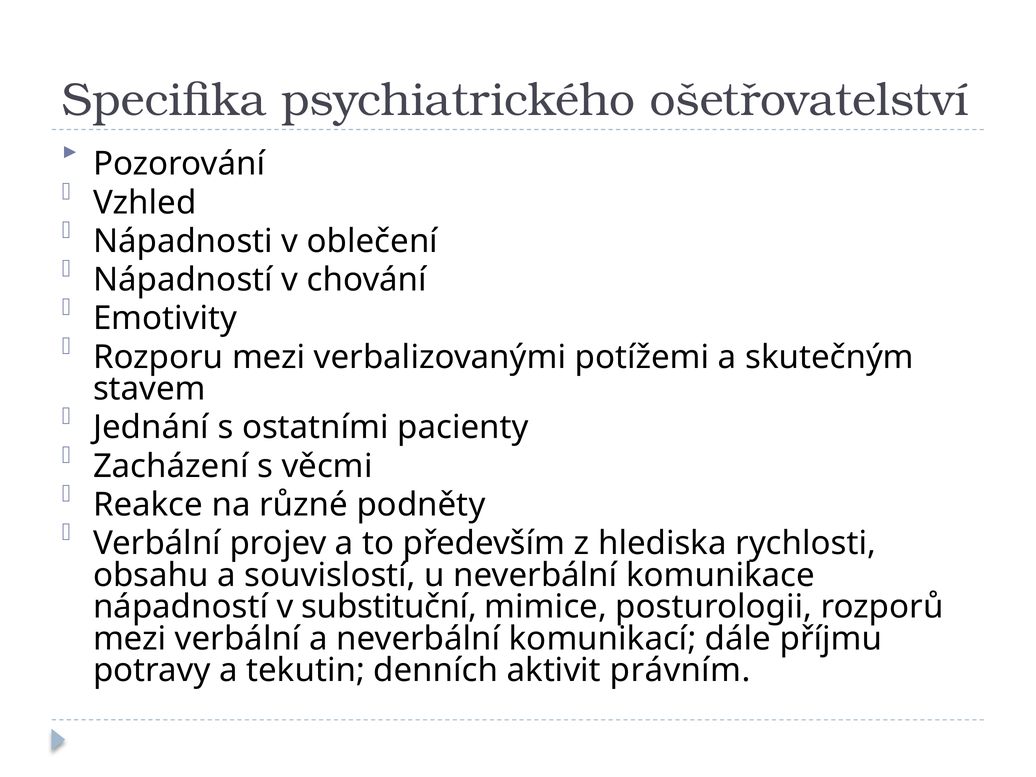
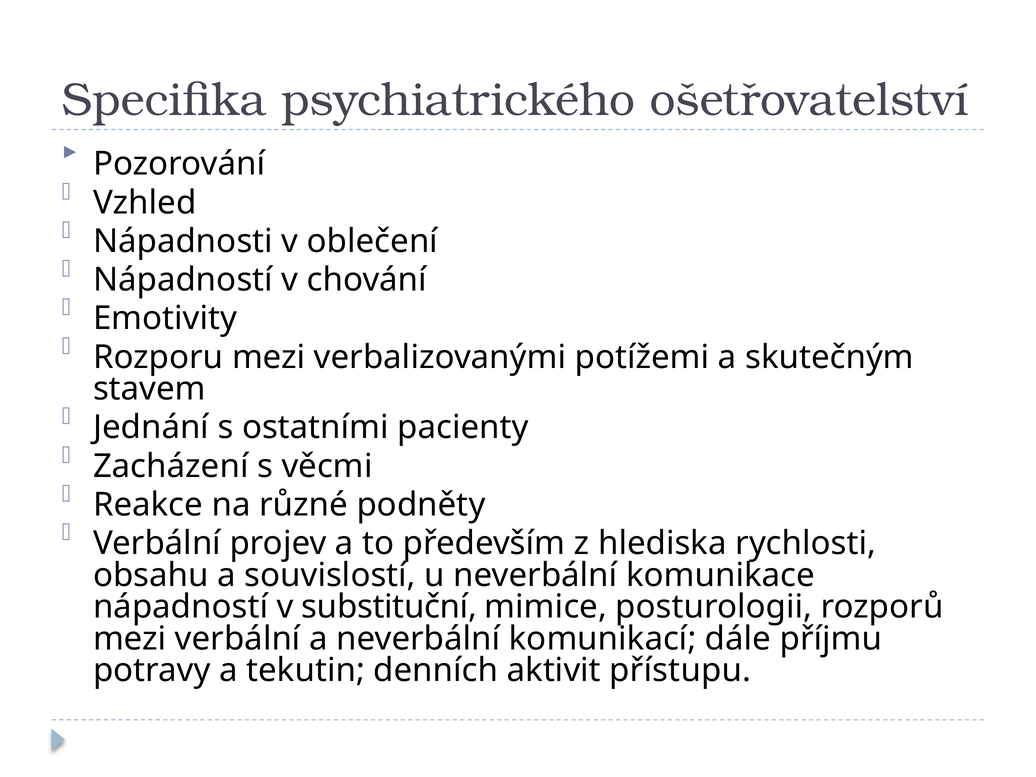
právním: právním -> přístupu
